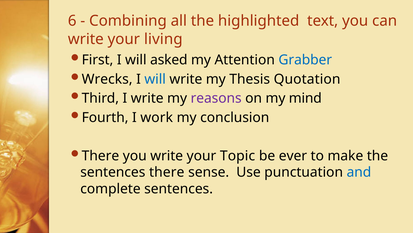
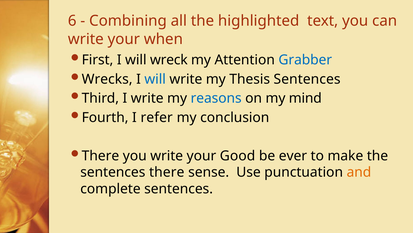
living: living -> when
asked: asked -> wreck
Thesis Quotation: Quotation -> Sentences
reasons colour: purple -> blue
work: work -> refer
Topic: Topic -> Good
and colour: blue -> orange
